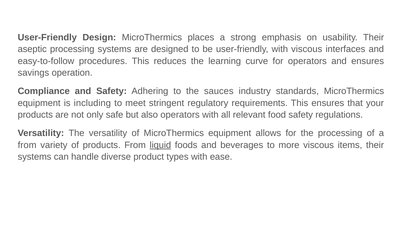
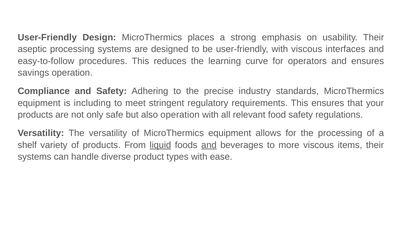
sauces: sauces -> precise
also operators: operators -> operation
from at (27, 145): from -> shelf
and at (209, 145) underline: none -> present
